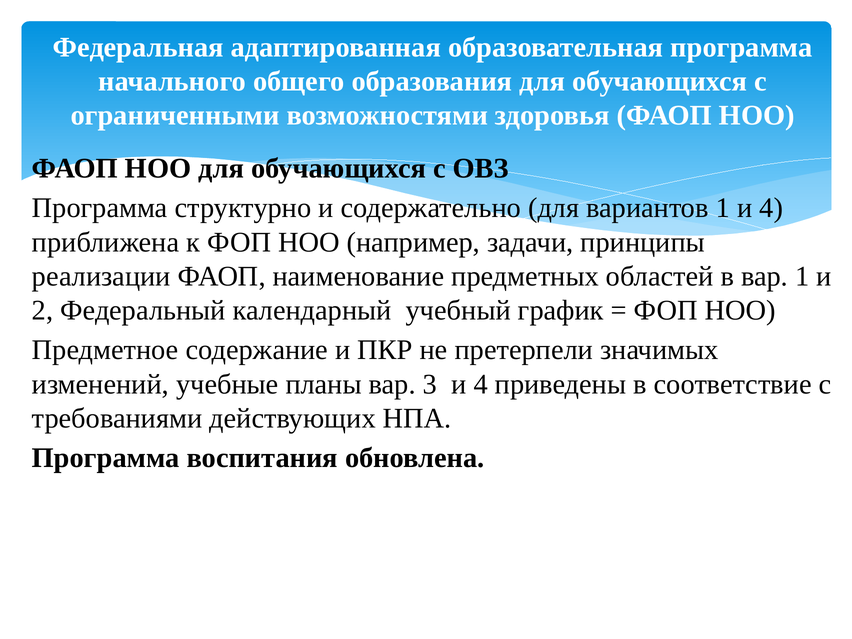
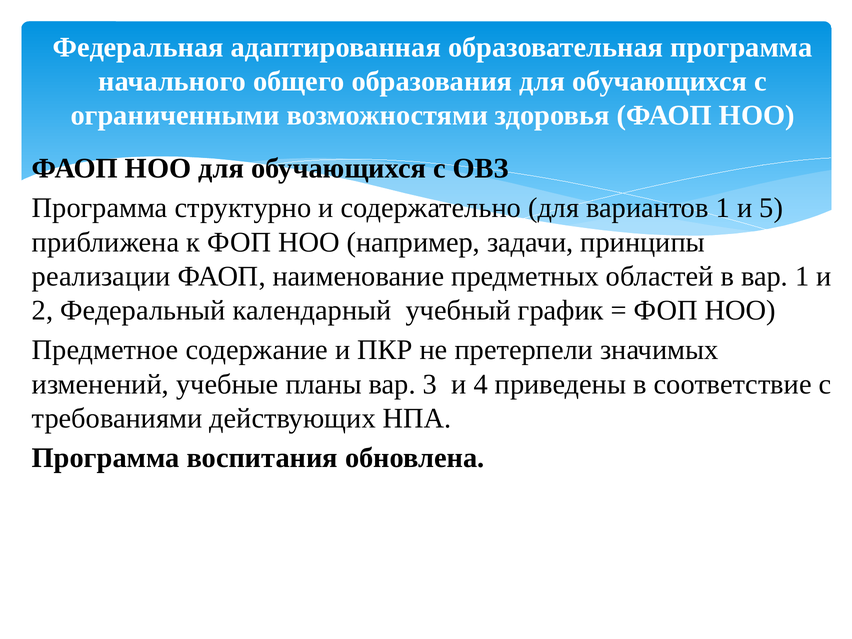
1 и 4: 4 -> 5
